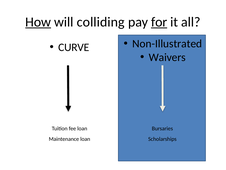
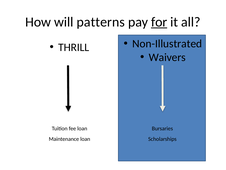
How underline: present -> none
colliding: colliding -> patterns
CURVE: CURVE -> THRILL
